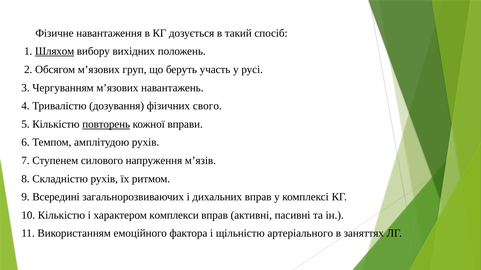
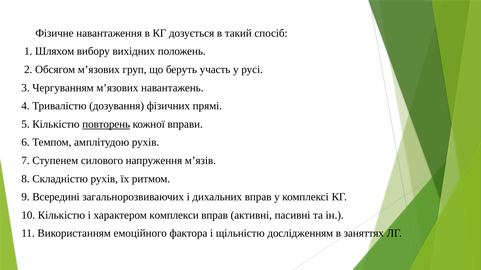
Шляхом underline: present -> none
свого: свого -> прямі
артеріального: артеріального -> дослідженням
